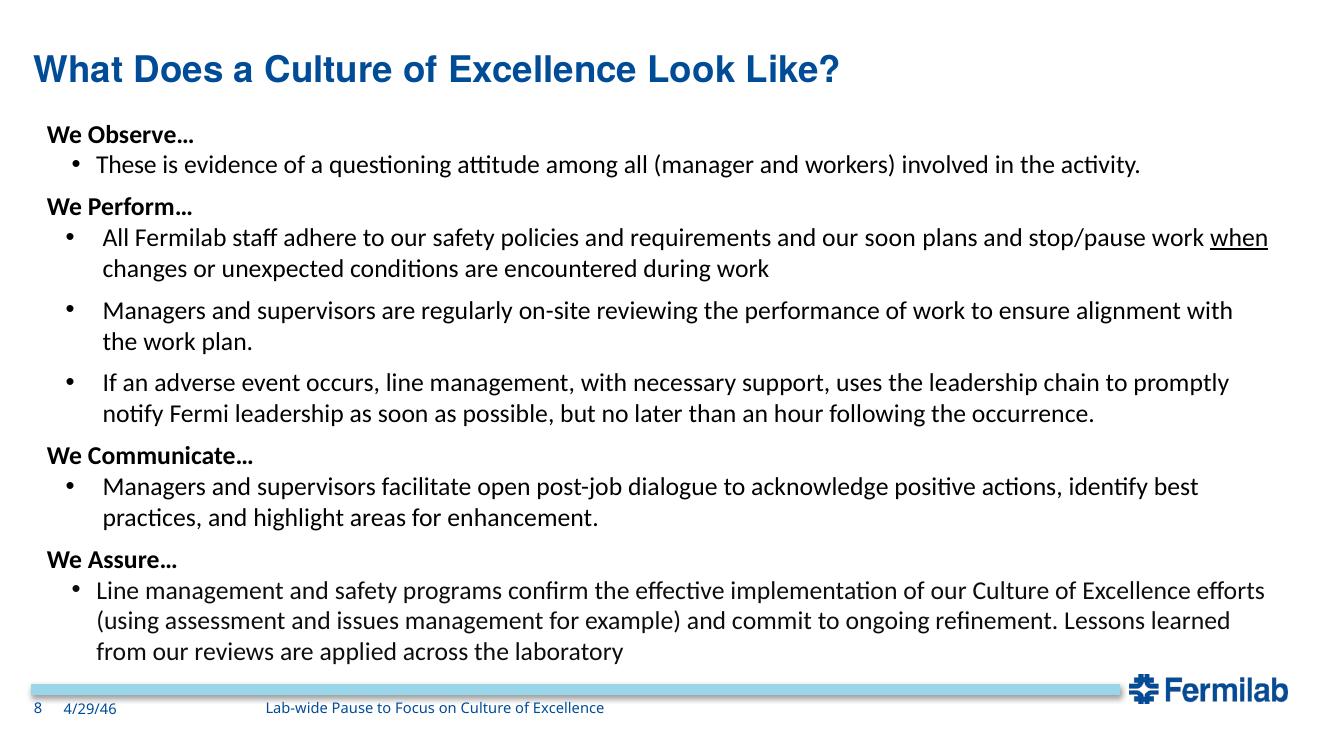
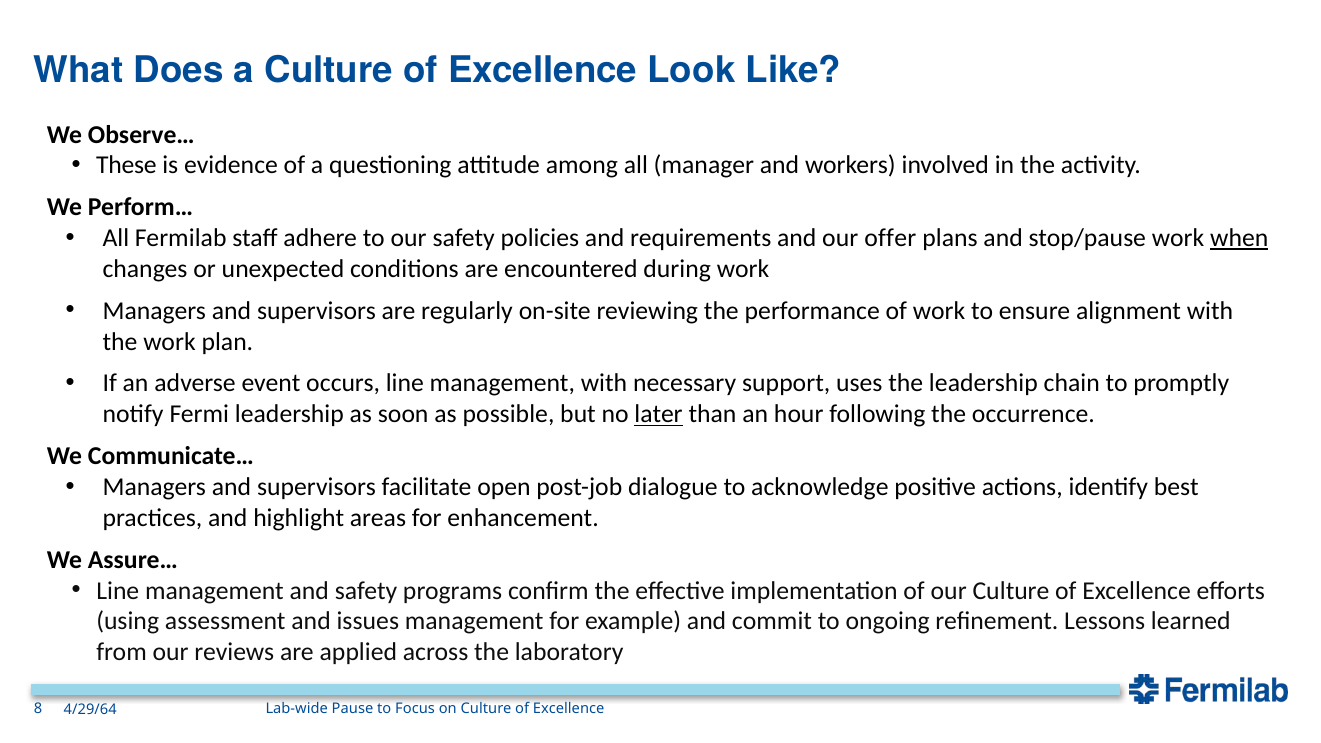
our soon: soon -> offer
later underline: none -> present
4/29/46: 4/29/46 -> 4/29/64
